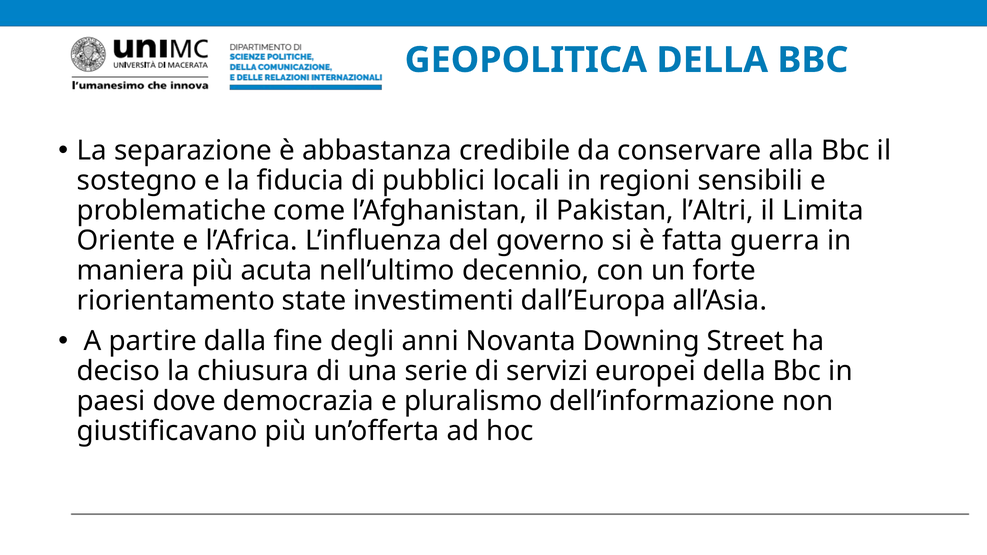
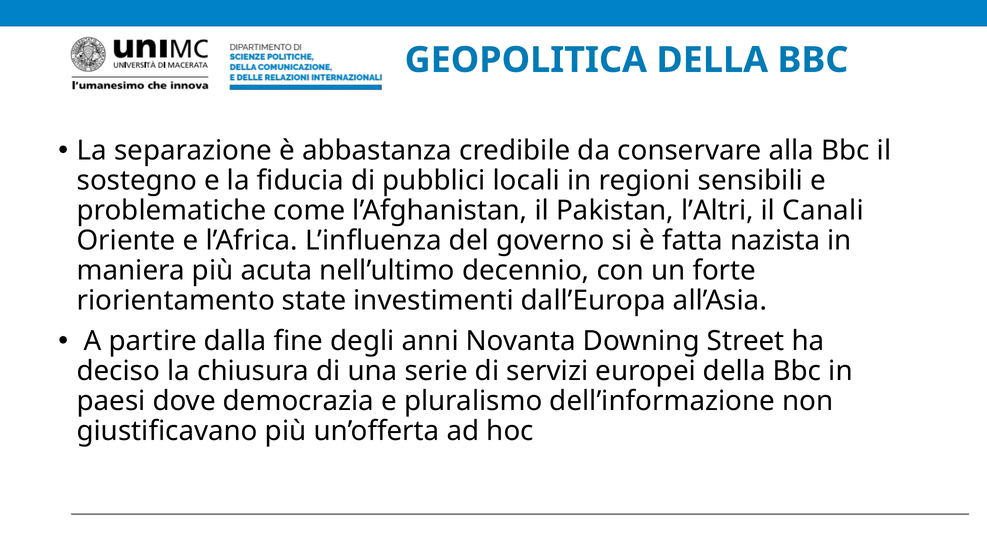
Limita: Limita -> Canali
guerra: guerra -> nazista
